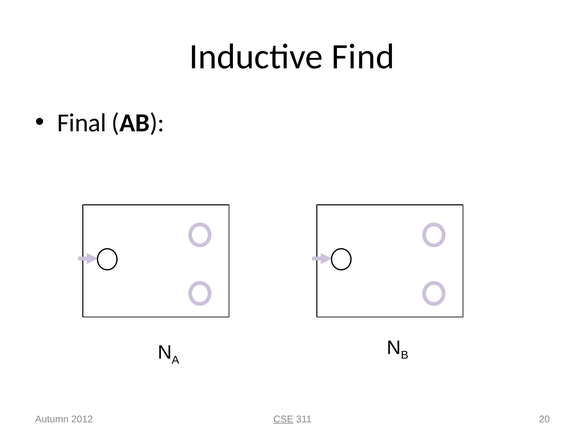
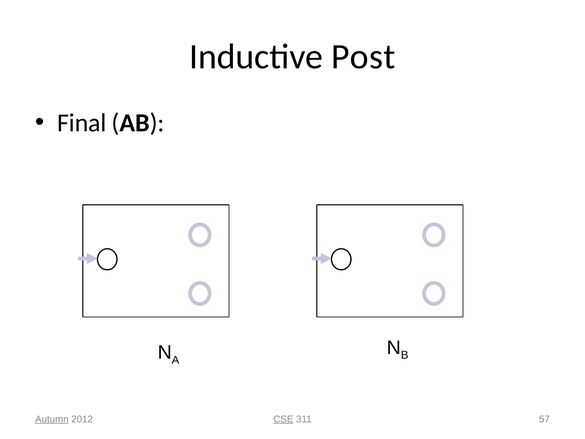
Find: Find -> Post
Autumn underline: none -> present
20: 20 -> 57
